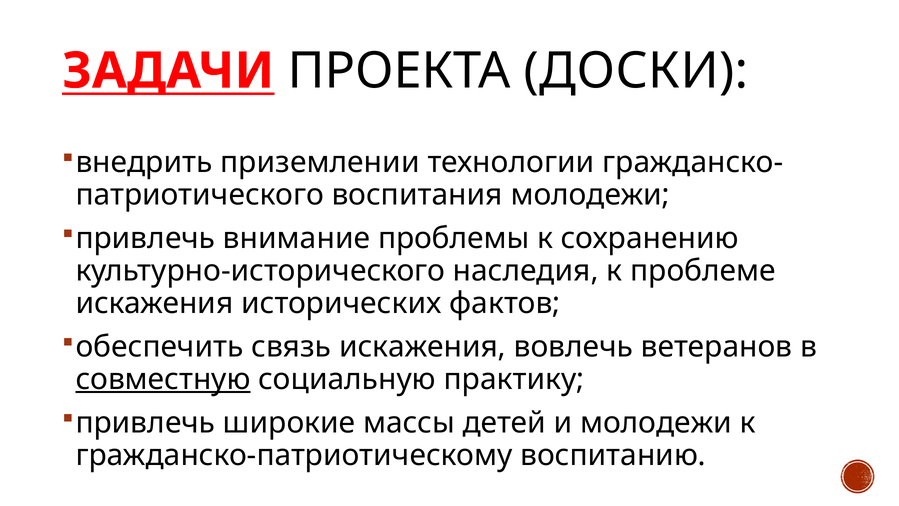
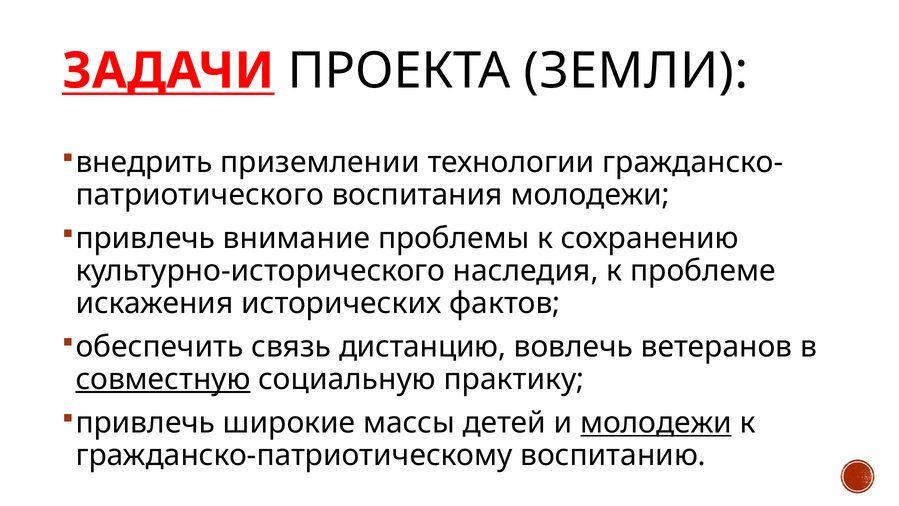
ДОСКИ: ДОСКИ -> ЗЕМЛИ
связь искажения: искажения -> дистанцию
молодежи at (656, 423) underline: none -> present
